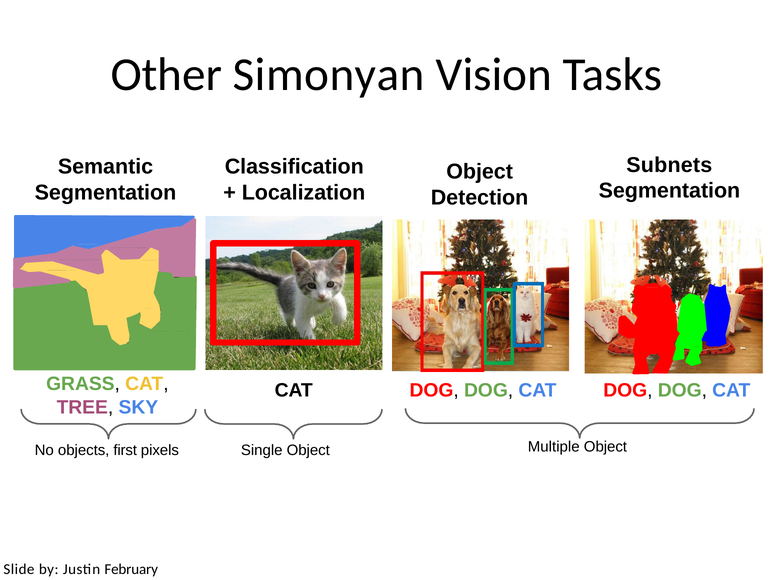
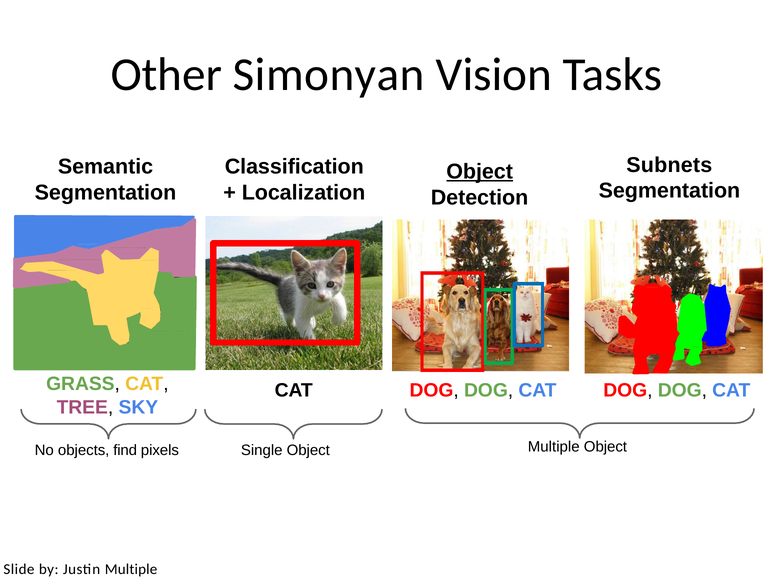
Object at (480, 172) underline: none -> present
first: first -> find
February at (131, 569): February -> Multiple
